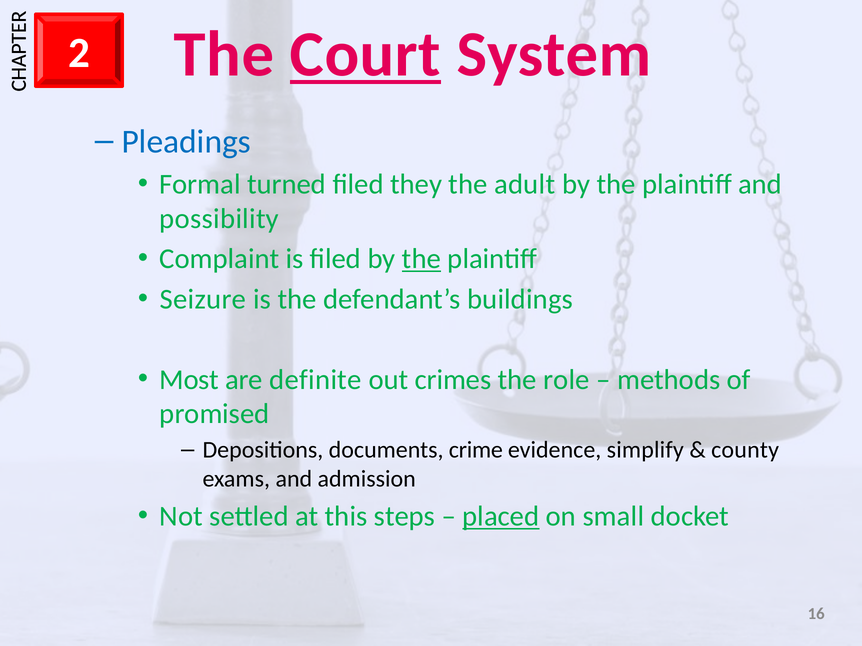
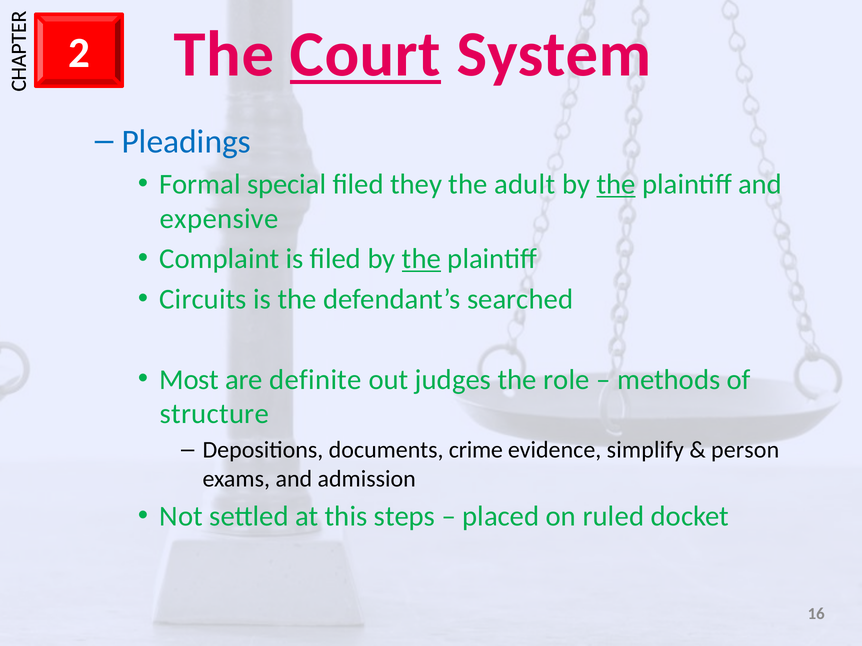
turned: turned -> special
the at (616, 184) underline: none -> present
possibility: possibility -> expensive
Seizure: Seizure -> Circuits
buildings: buildings -> searched
crimes: crimes -> judges
promised: promised -> structure
county: county -> person
placed underline: present -> none
small: small -> ruled
